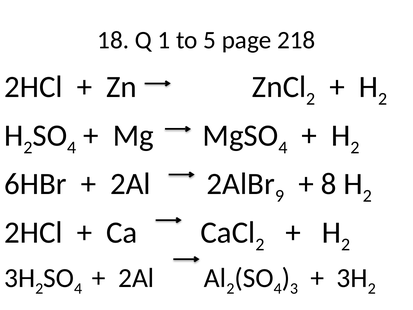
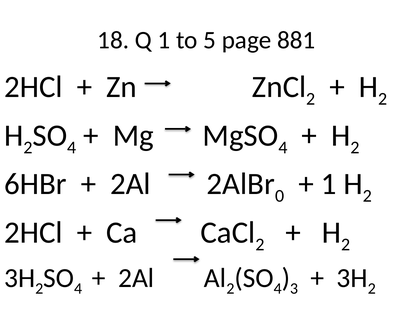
218: 218 -> 881
9: 9 -> 0
8 at (329, 184): 8 -> 1
